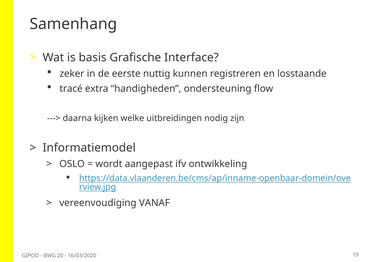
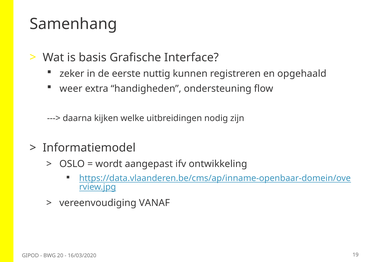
losstaande: losstaande -> opgehaald
tracé: tracé -> weer
